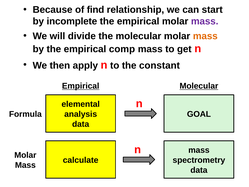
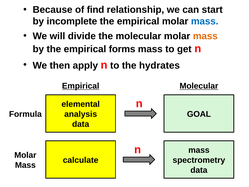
mass at (205, 21) colour: purple -> blue
comp: comp -> forms
constant: constant -> hydrates
